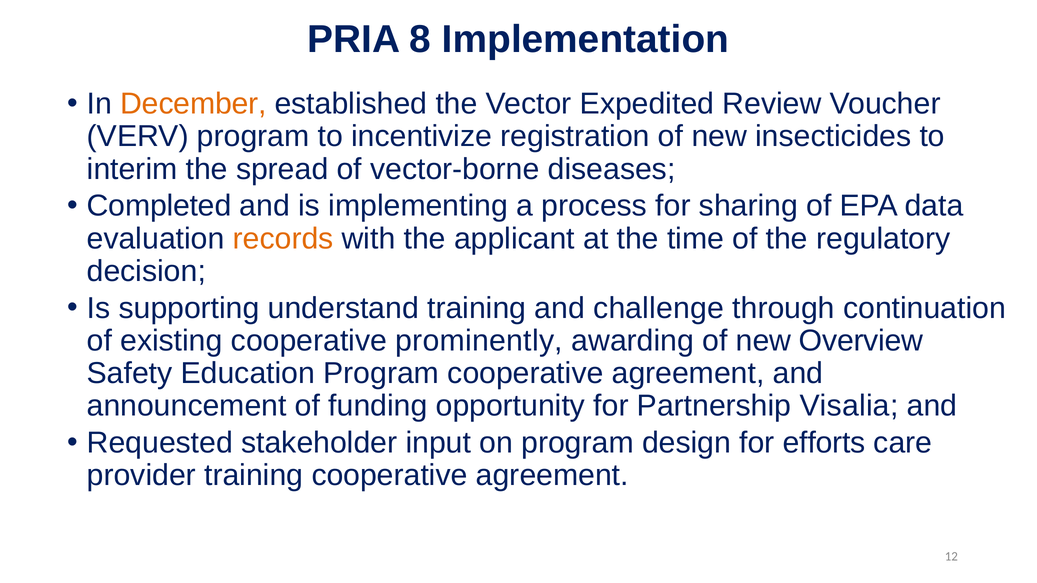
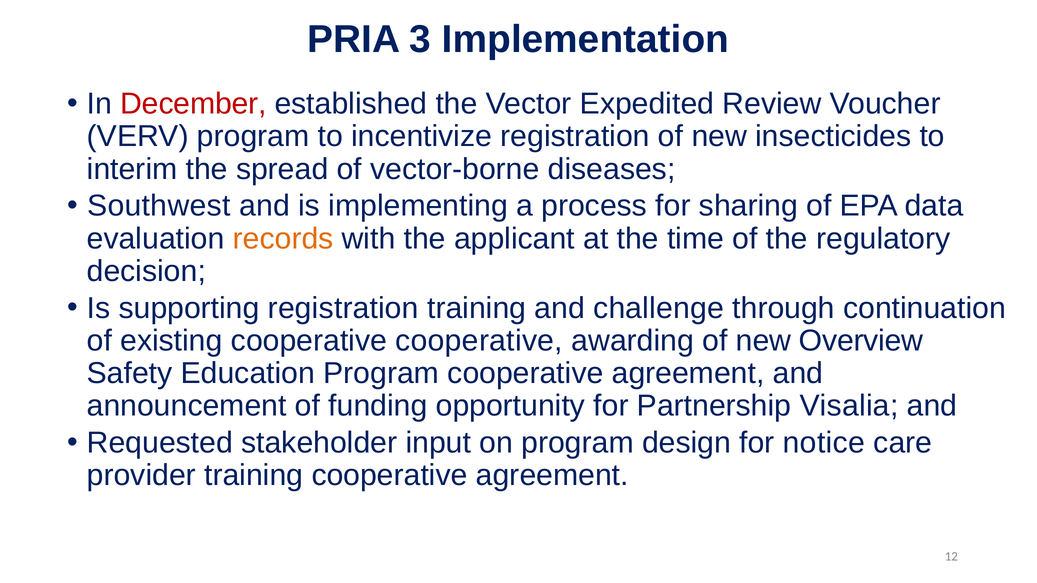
8: 8 -> 3
December colour: orange -> red
Completed: Completed -> Southwest
supporting understand: understand -> registration
cooperative prominently: prominently -> cooperative
efforts: efforts -> notice
